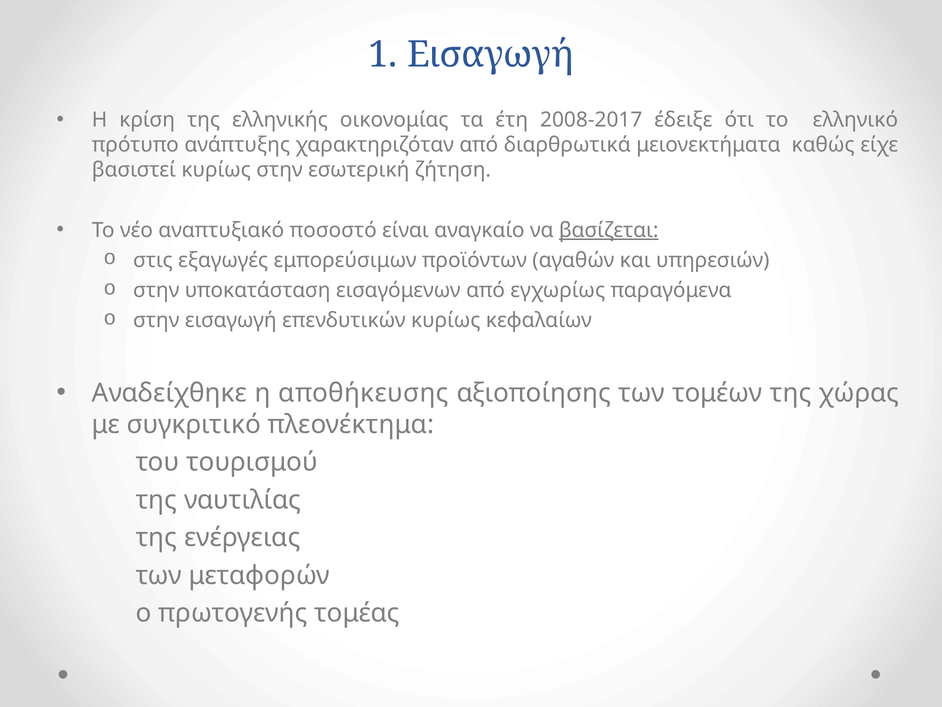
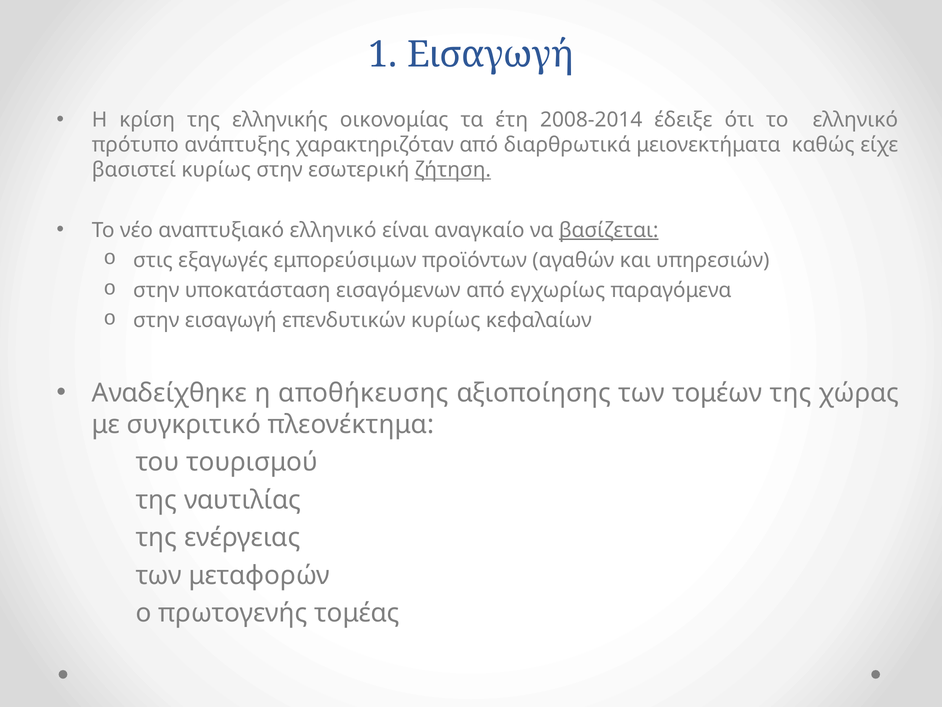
2008-2017: 2008-2017 -> 2008-2014
ζήτηση underline: none -> present
αναπτυξιακό ποσοστό: ποσοστό -> ελληνικό
